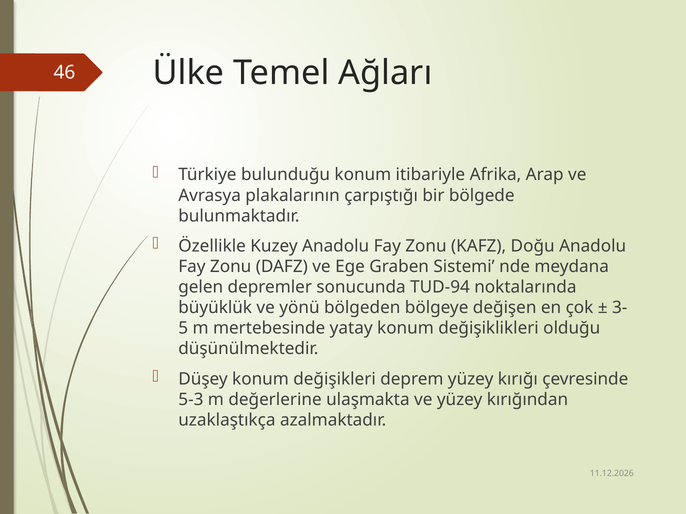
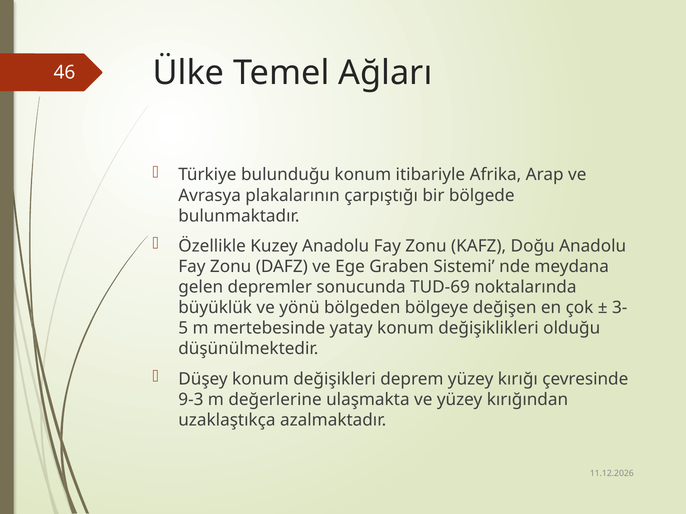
TUD-94: TUD-94 -> TUD-69
5-3: 5-3 -> 9-3
